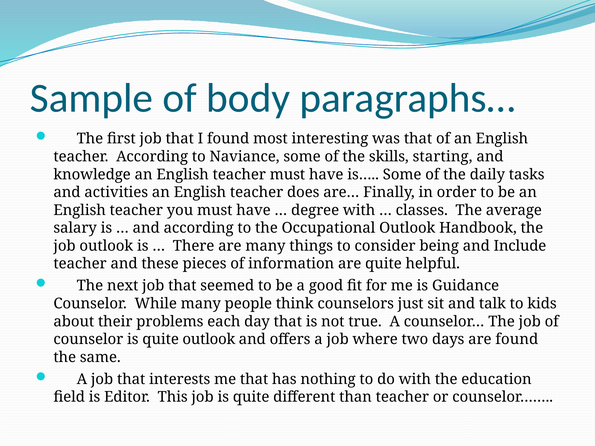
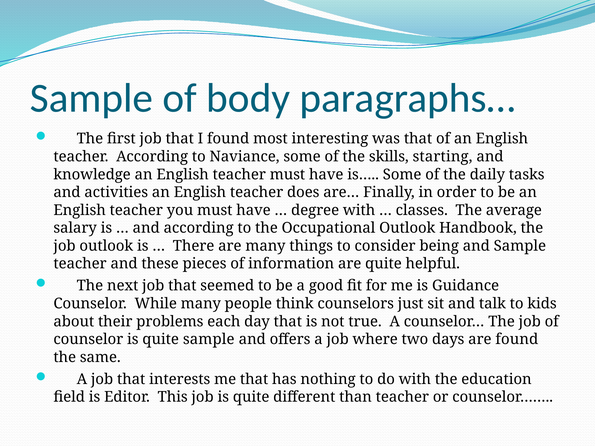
and Include: Include -> Sample
quite outlook: outlook -> sample
